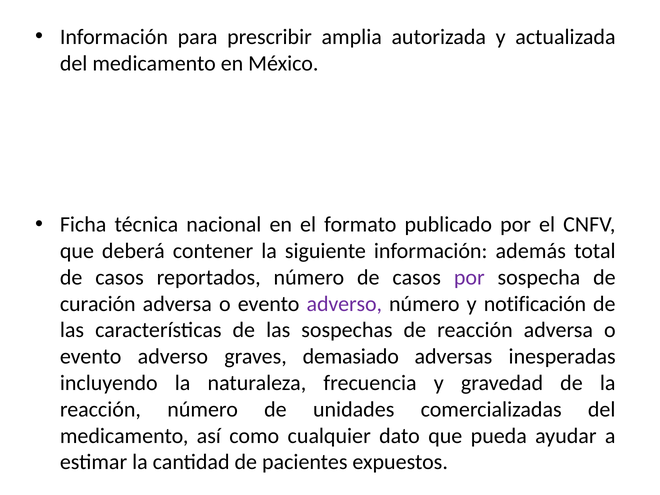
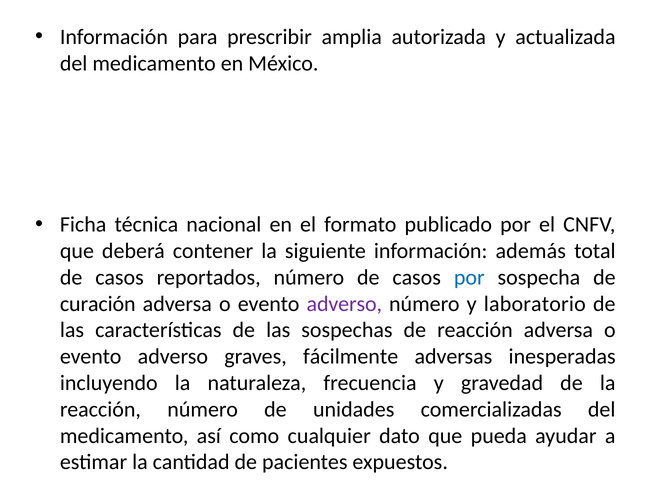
por at (469, 277) colour: purple -> blue
notificación: notificación -> laboratorio
demasiado: demasiado -> fácilmente
